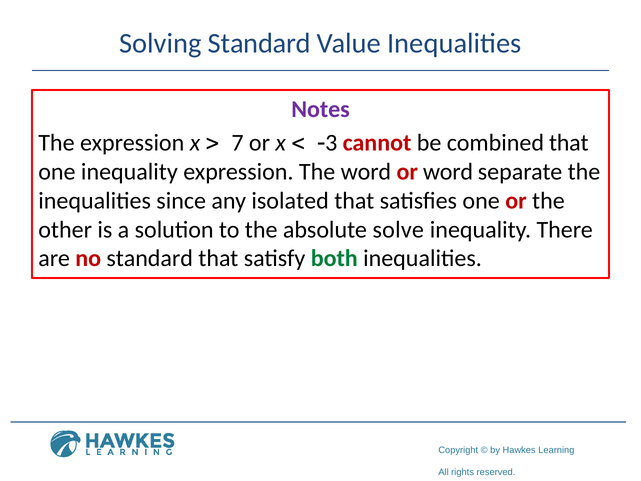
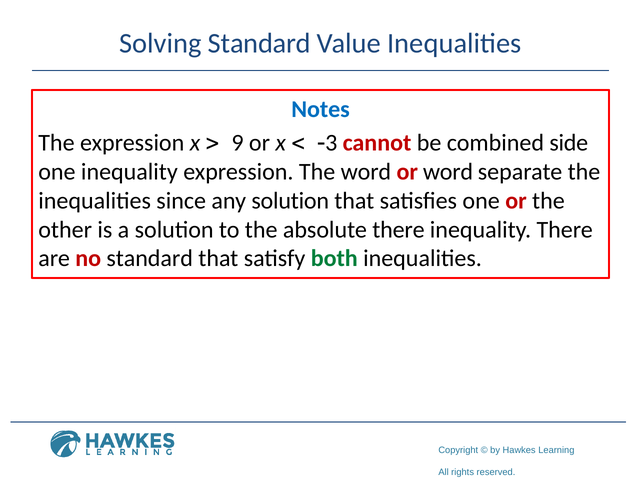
Notes colour: purple -> blue
7: 7 -> 9
combined that: that -> side
any isolated: isolated -> solution
absolute solve: solve -> there
